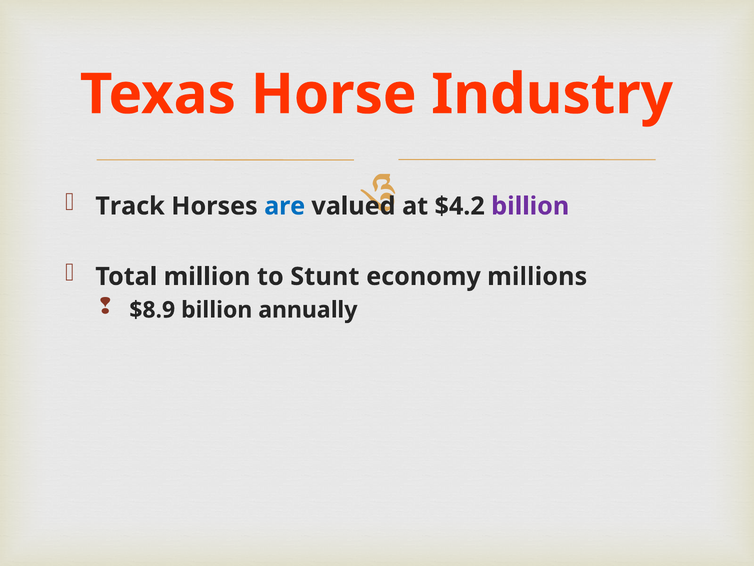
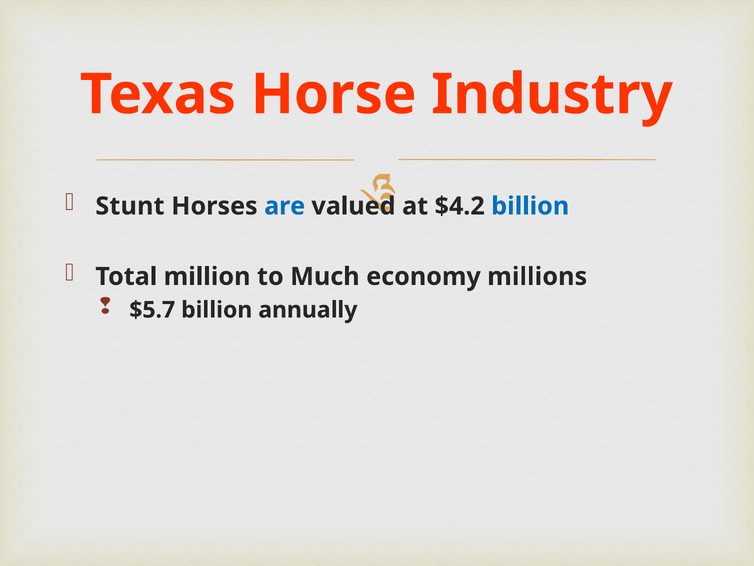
Track: Track -> Stunt
billion at (530, 206) colour: purple -> blue
Stunt: Stunt -> Much
$8.9: $8.9 -> $5.7
